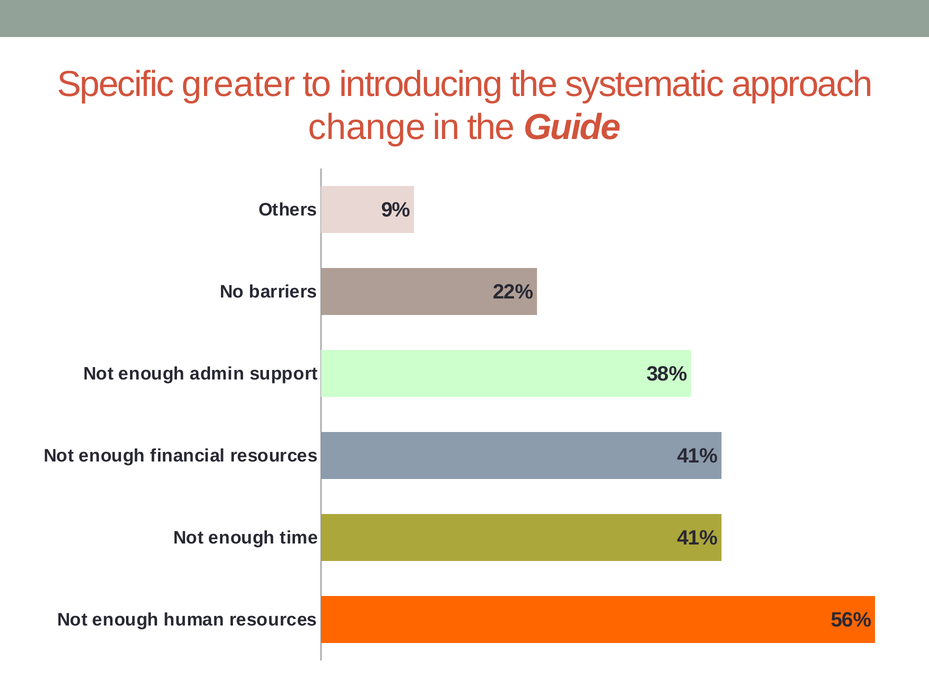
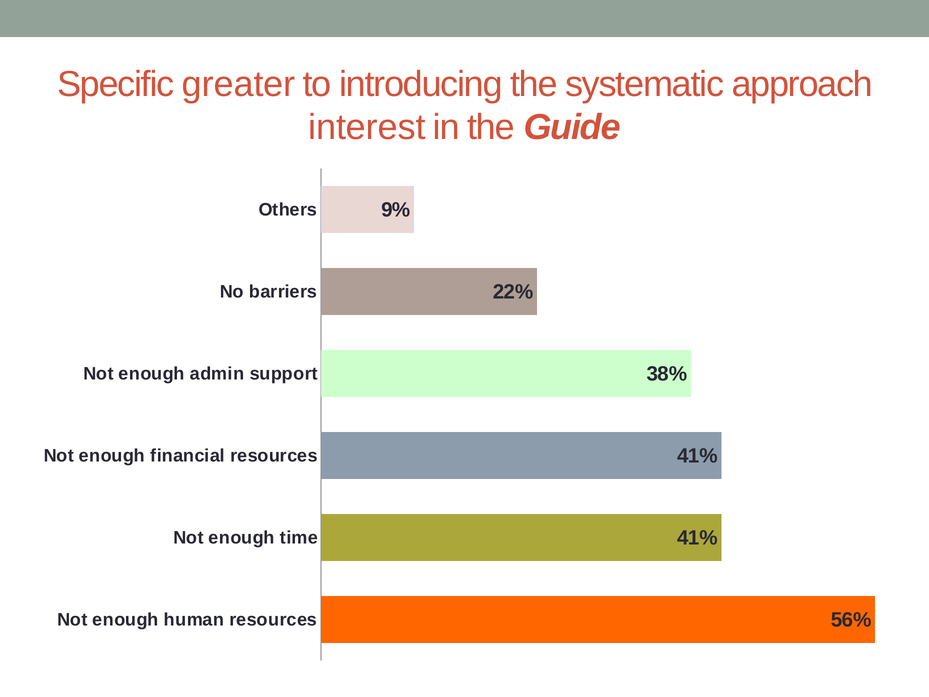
change: change -> interest
